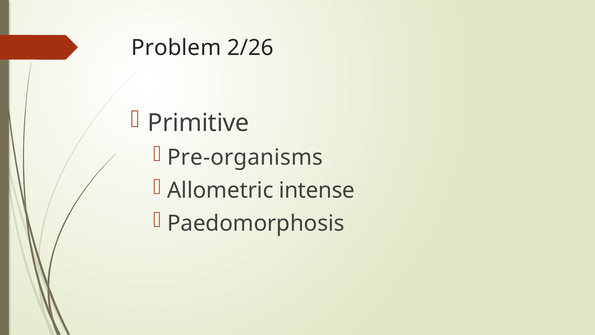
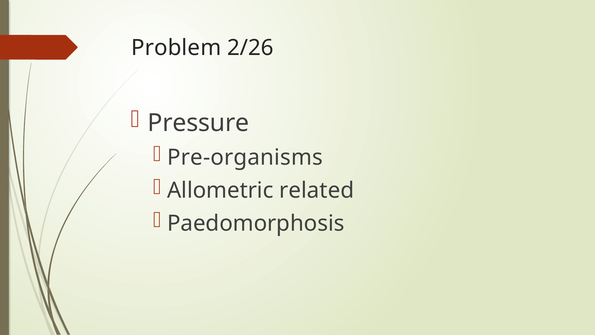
Primitive: Primitive -> Pressure
intense: intense -> related
